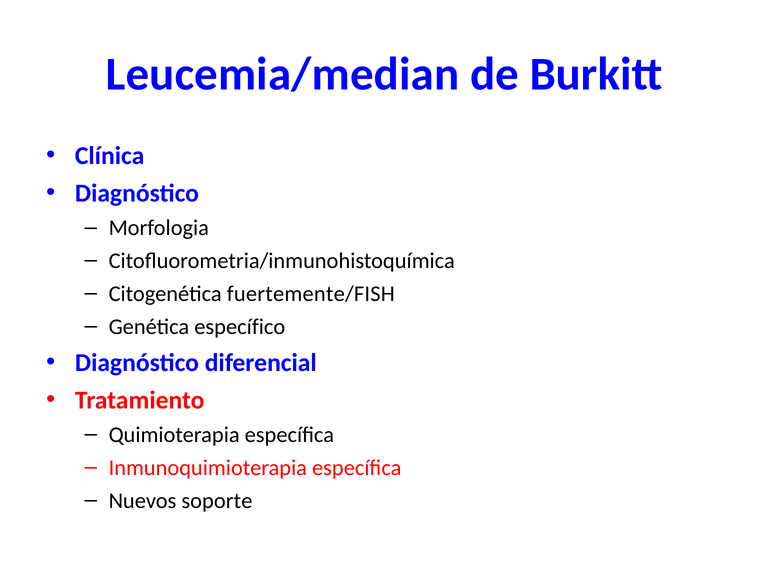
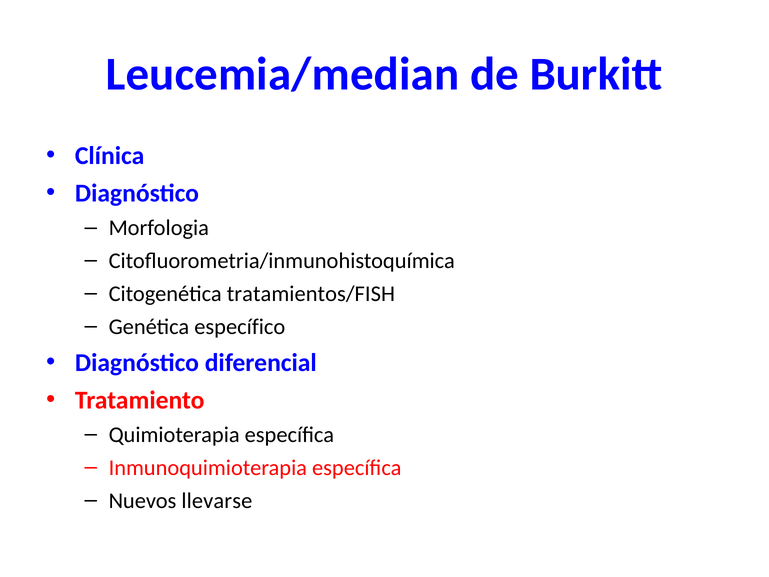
fuertemente/FISH: fuertemente/FISH -> tratamientos/FISH
soporte: soporte -> llevarse
